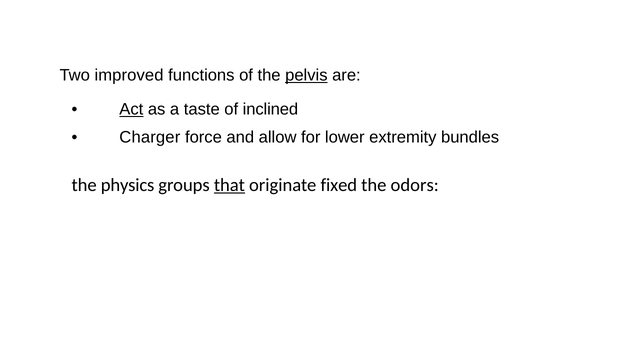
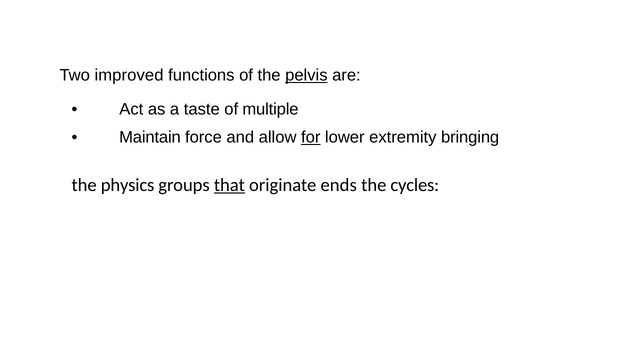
Act underline: present -> none
inclined: inclined -> multiple
Charger: Charger -> Maintain
for underline: none -> present
bundles: bundles -> bringing
fixed: fixed -> ends
odors: odors -> cycles
